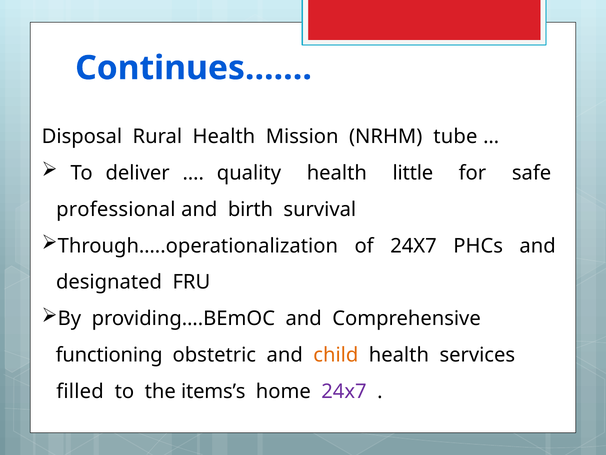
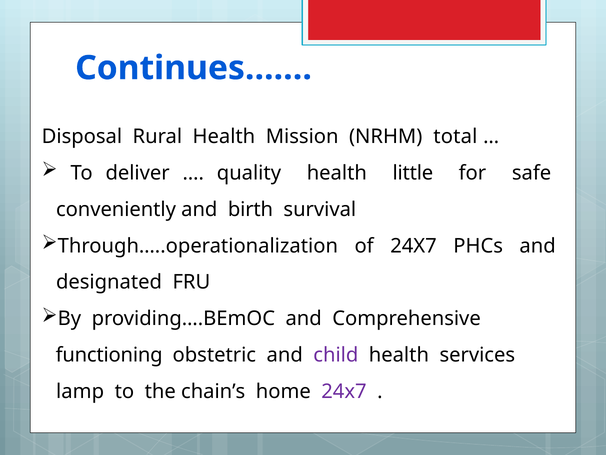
tube: tube -> total
professional: professional -> conveniently
child colour: orange -> purple
filled: filled -> lamp
items’s: items’s -> chain’s
